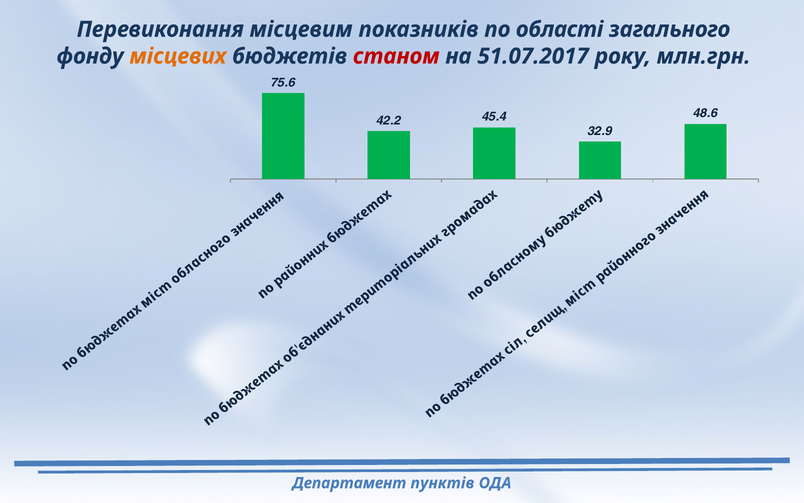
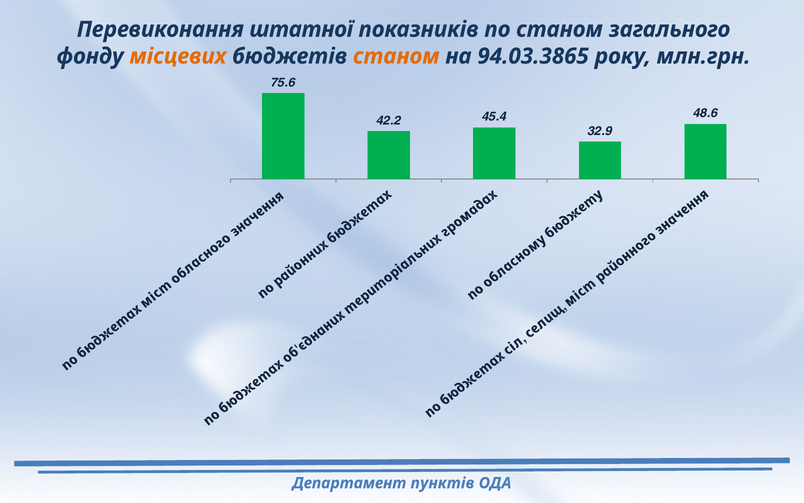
місцевим: місцевим -> штатної
по області: області -> станом
станом at (396, 56) colour: red -> orange
51.07.2017: 51.07.2017 -> 94.03.3865
